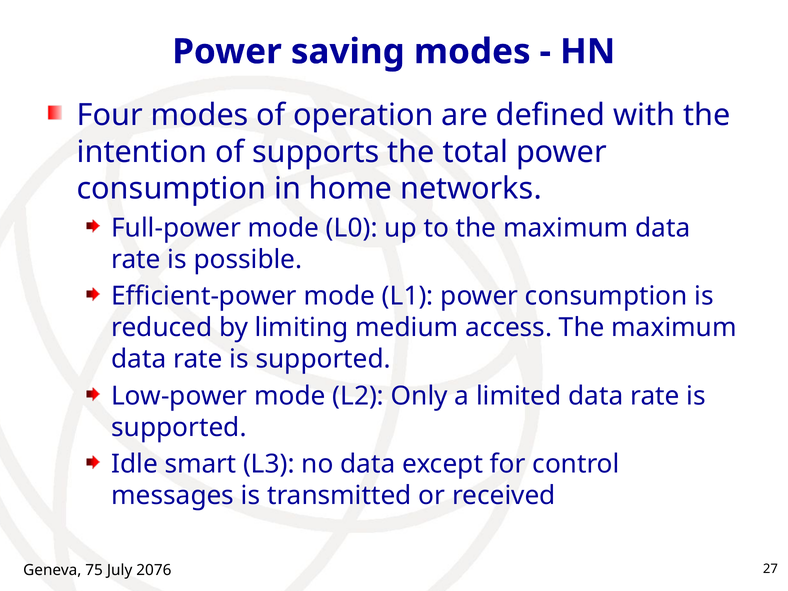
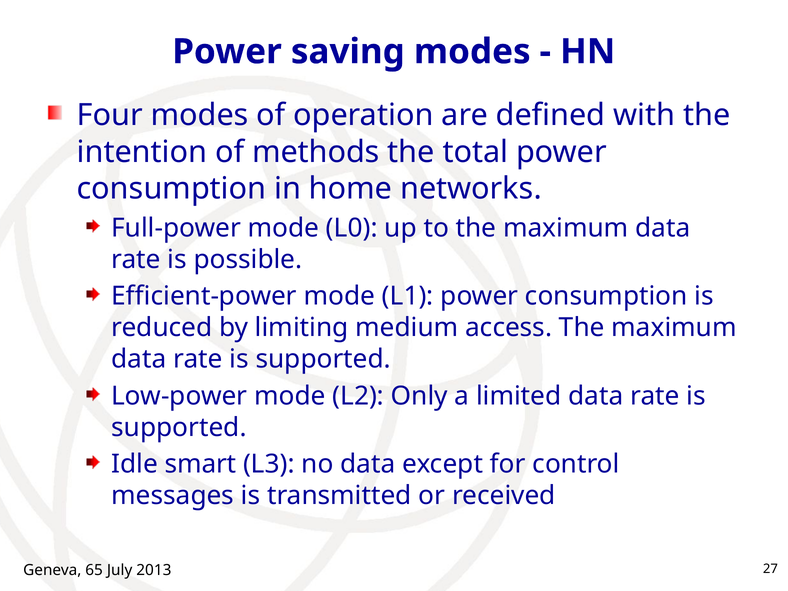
supports: supports -> methods
75: 75 -> 65
2076: 2076 -> 2013
